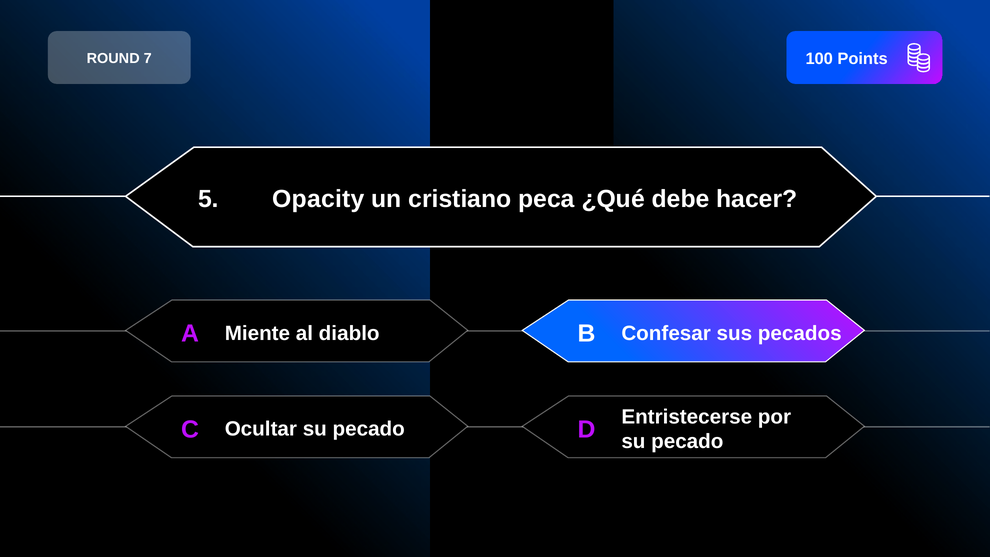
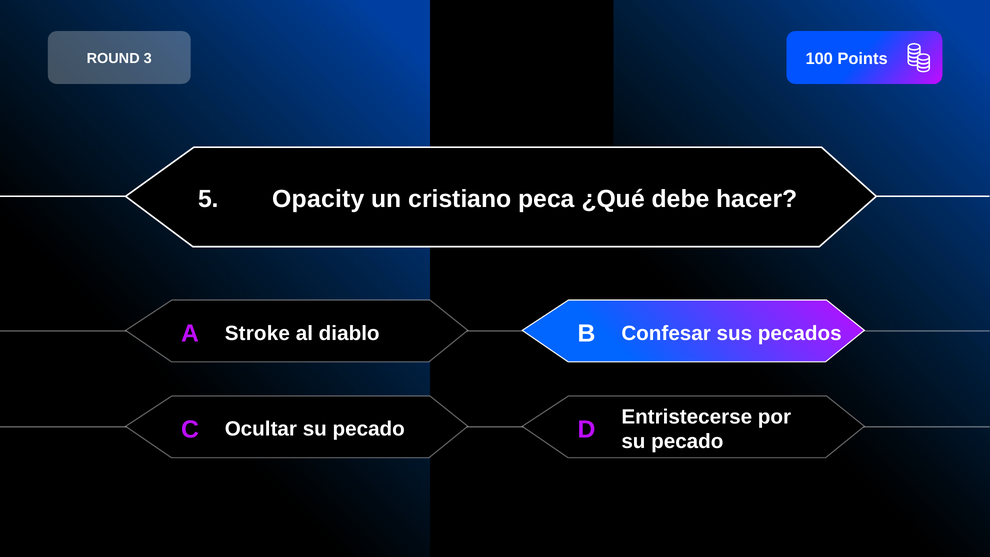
7: 7 -> 3
Miente: Miente -> Stroke
